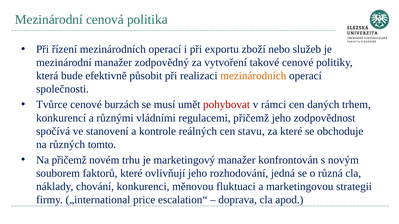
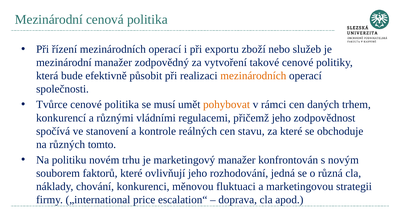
cenové burzách: burzách -> politika
pohybovat colour: red -> orange
Na přičemž: přičemž -> politiku
